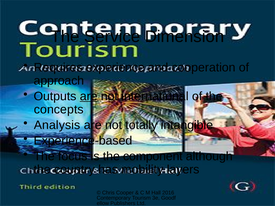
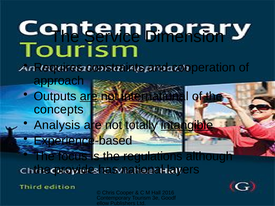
experience: experience -> constraints
intangible underline: none -> present
component: component -> regulations
country: country -> provide
mobility: mobility -> national
